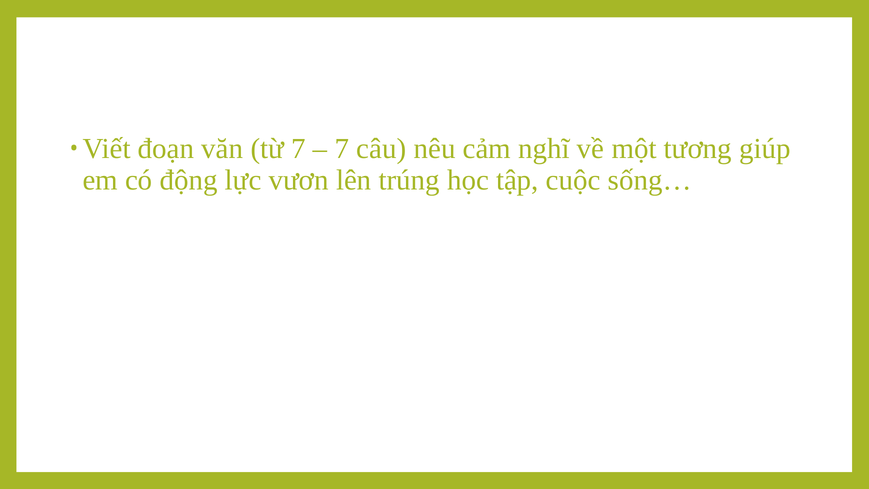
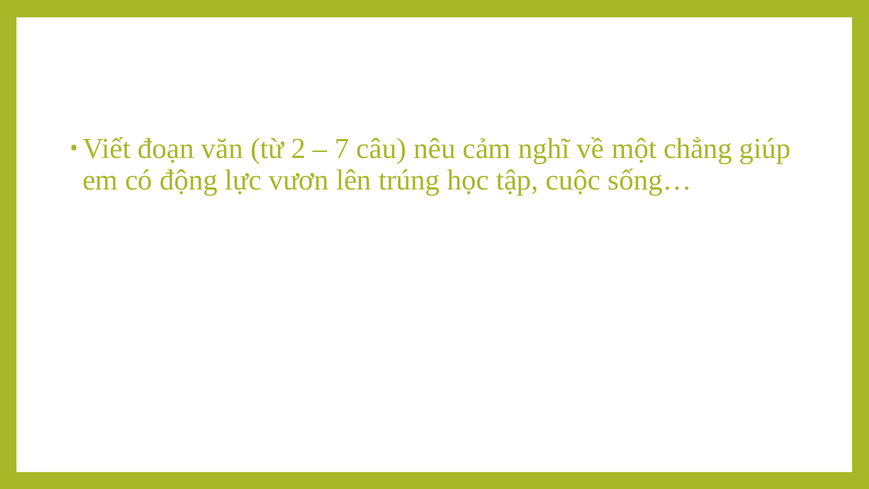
từ 7: 7 -> 2
tương: tương -> chẳng
